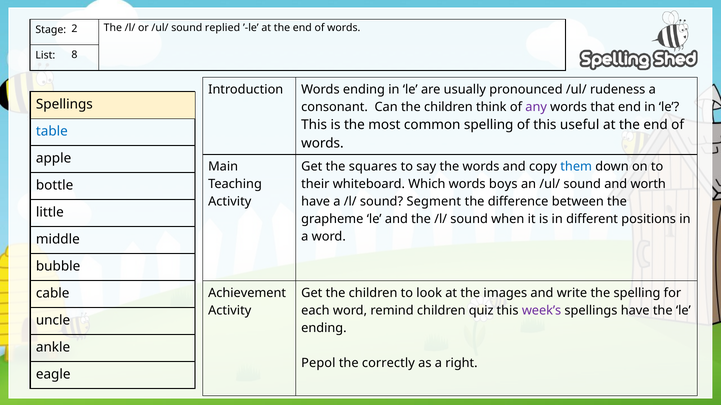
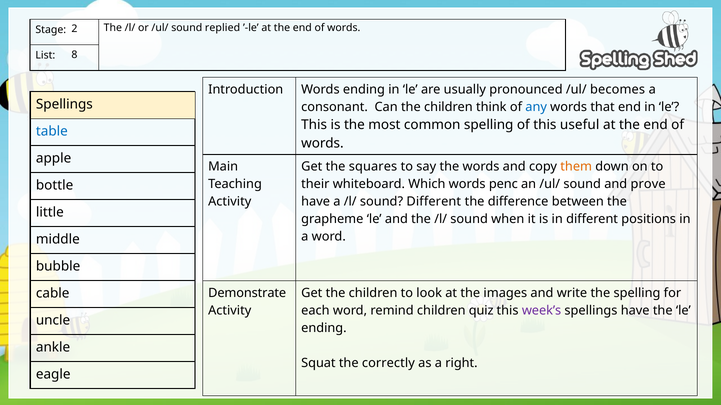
rudeness: rudeness -> becomes
any colour: purple -> blue
them colour: blue -> orange
boys: boys -> penc
worth: worth -> prove
sound Segment: Segment -> Different
Achievement: Achievement -> Demonstrate
Pepol: Pepol -> Squat
